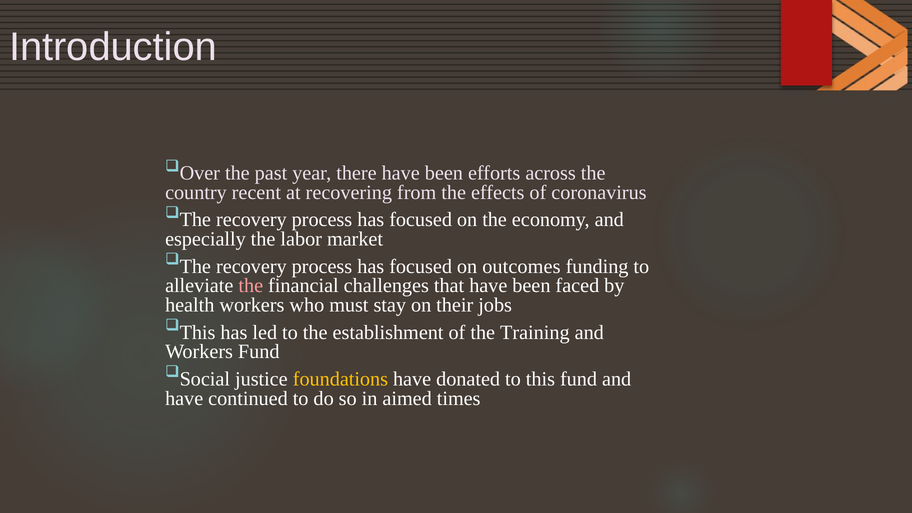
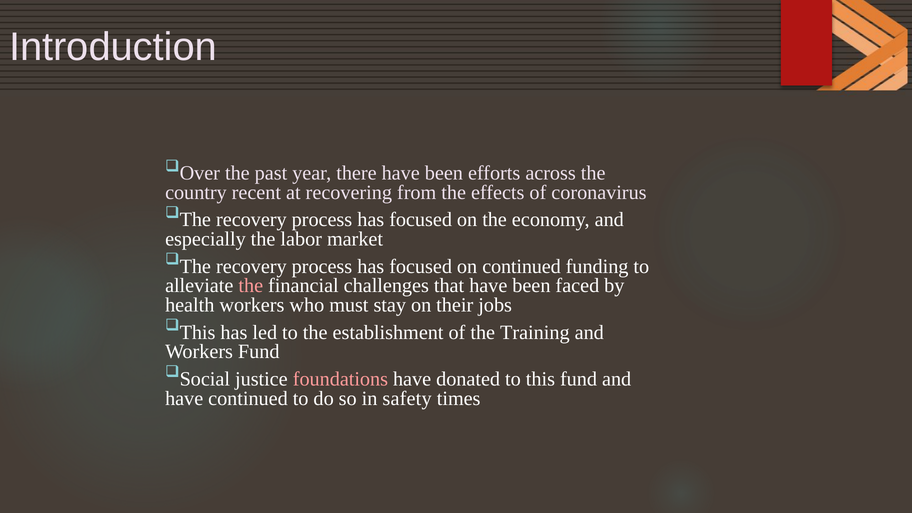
on outcomes: outcomes -> continued
foundations colour: yellow -> pink
aimed: aimed -> safety
